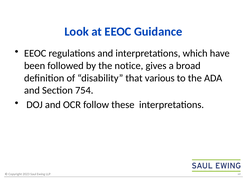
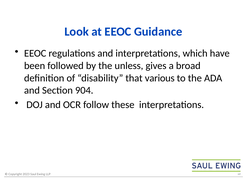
notice: notice -> unless
754: 754 -> 904
